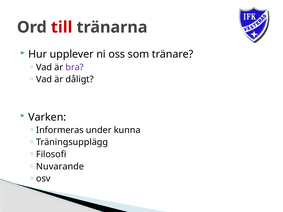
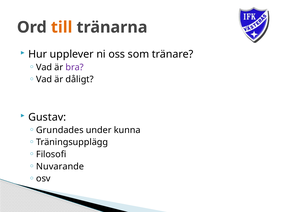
till colour: red -> orange
Varken: Varken -> Gustav
Informeras: Informeras -> Grundades
